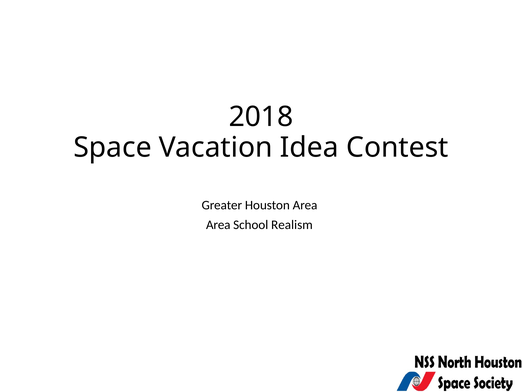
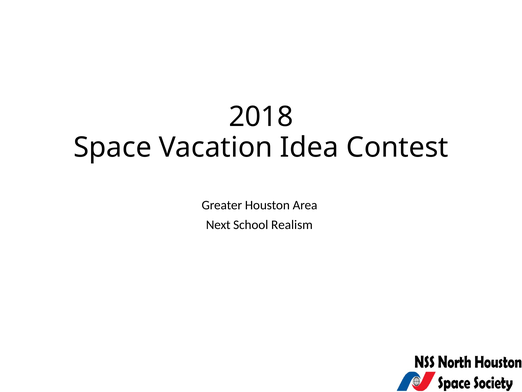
Area at (218, 224): Area -> Next
